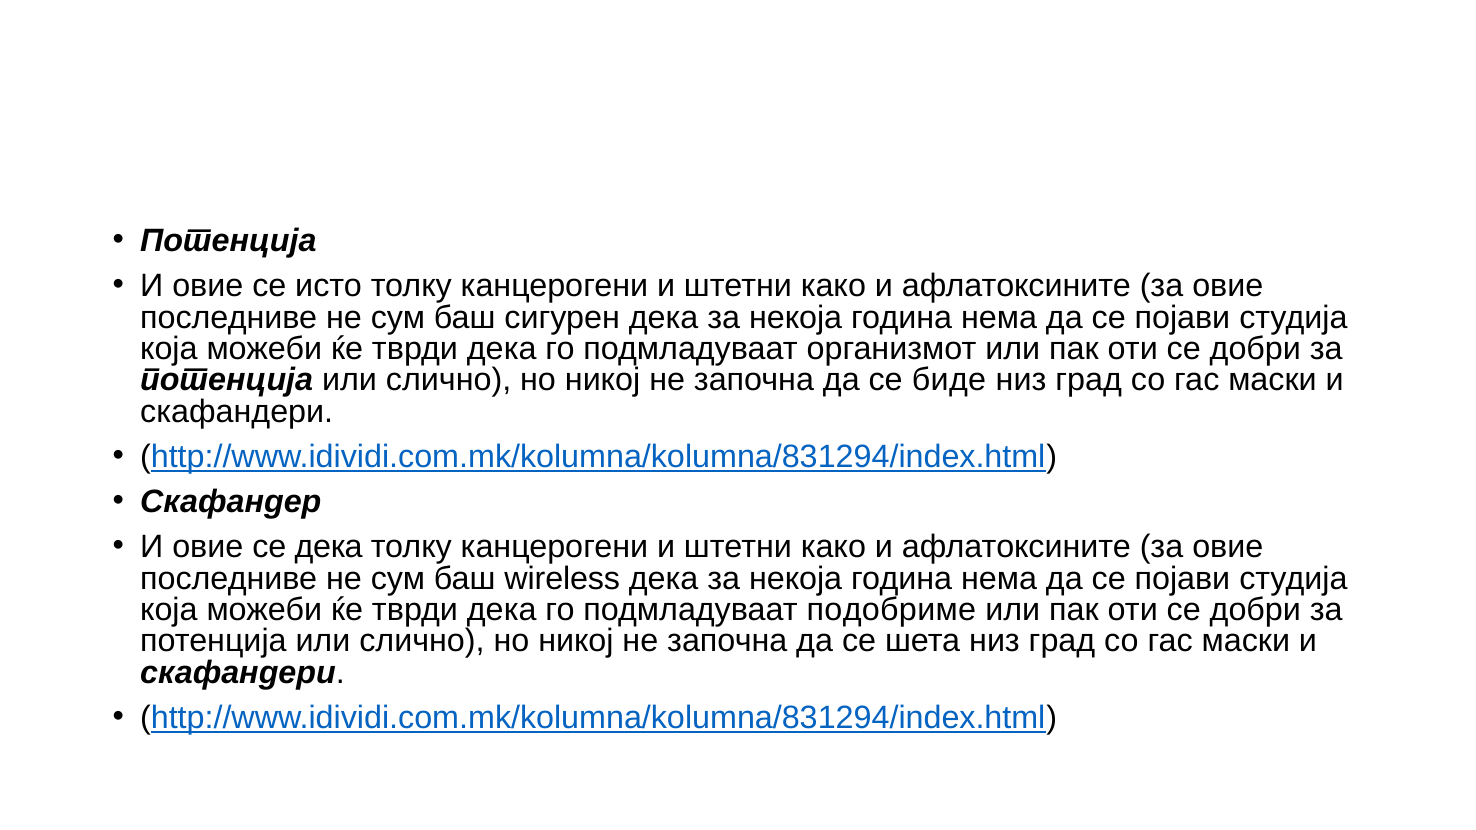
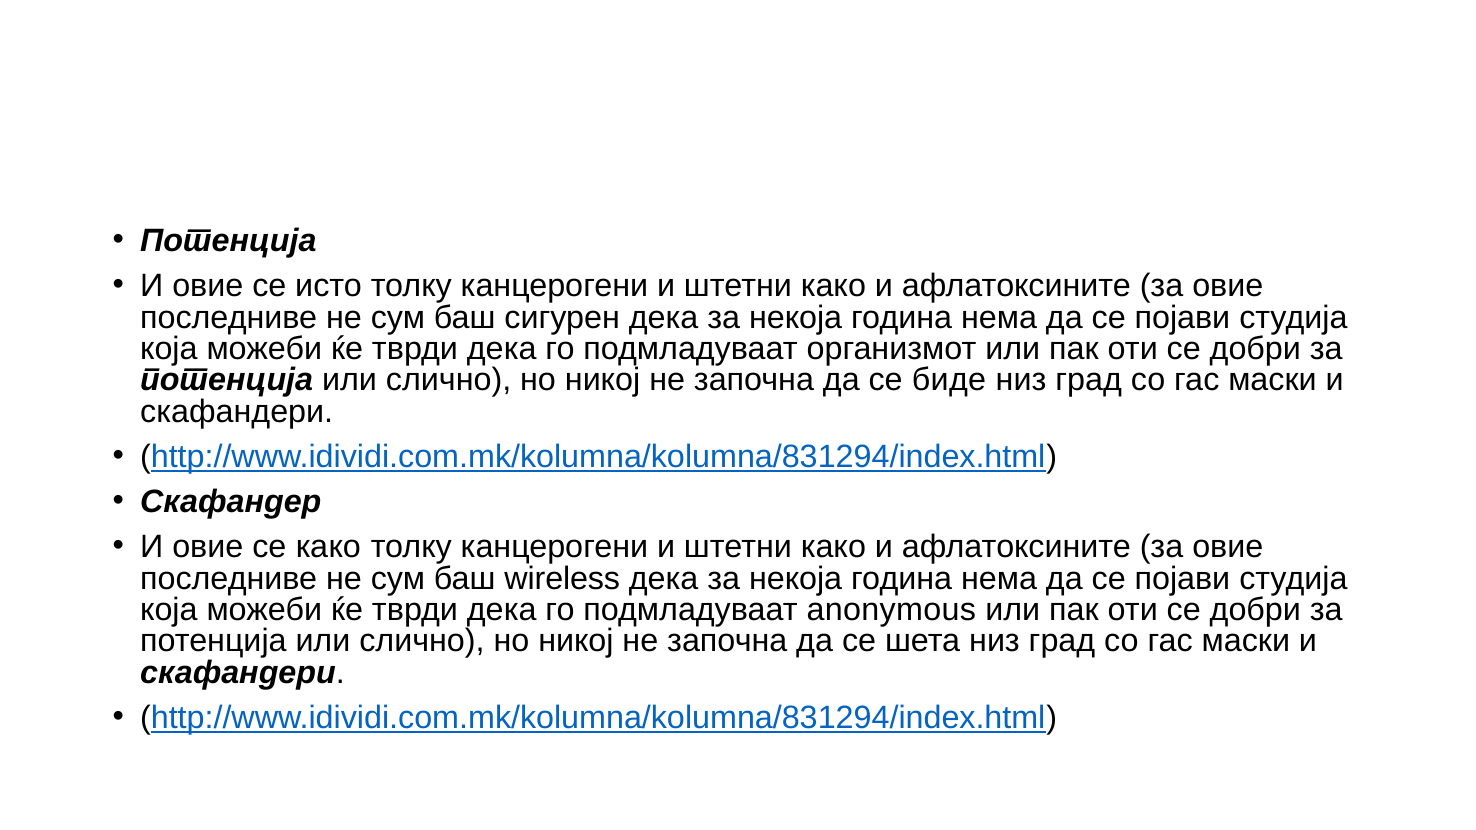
се дека: дека -> како
подобриме: подобриме -> anonymous
